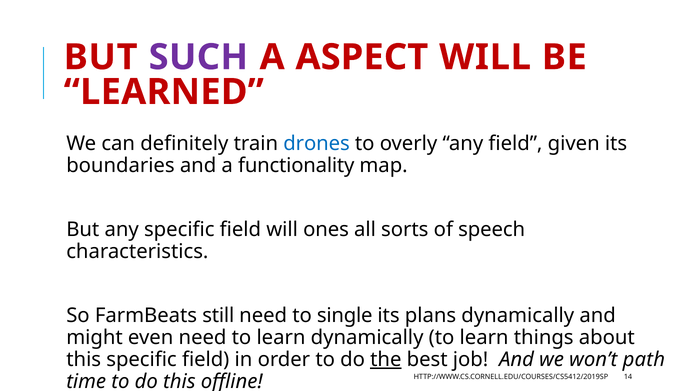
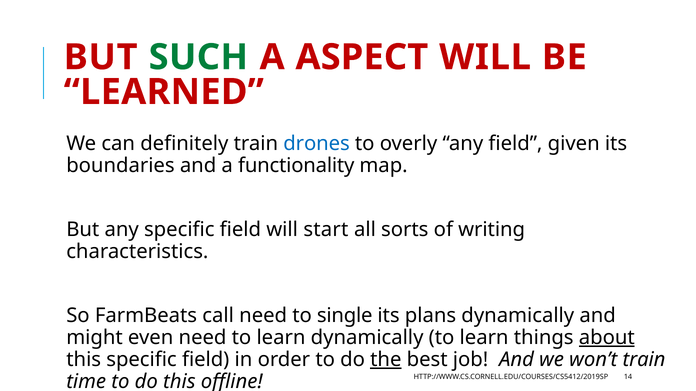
SUCH colour: purple -> green
ones: ones -> start
speech: speech -> writing
still: still -> call
about underline: none -> present
won’t path: path -> train
